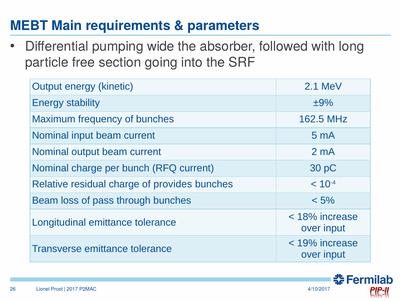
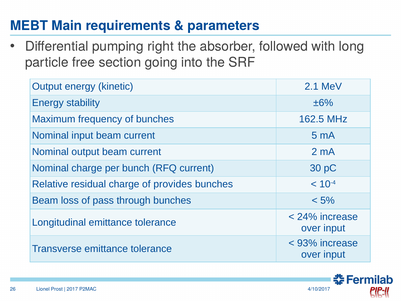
wide: wide -> right
±9%: ±9% -> ±6%
18%: 18% -> 24%
19%: 19% -> 93%
